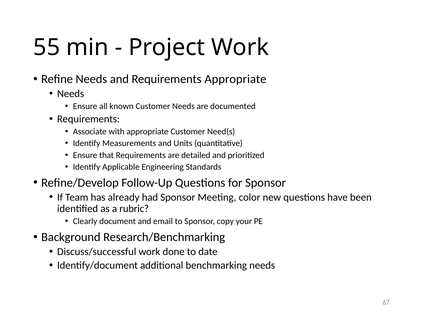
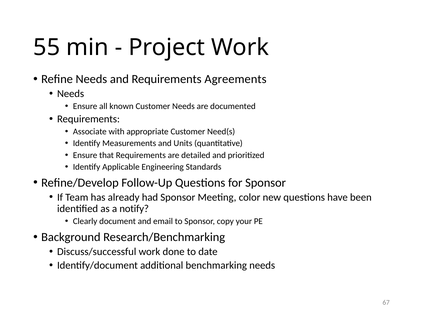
Requirements Appropriate: Appropriate -> Agreements
rubric: rubric -> notify
